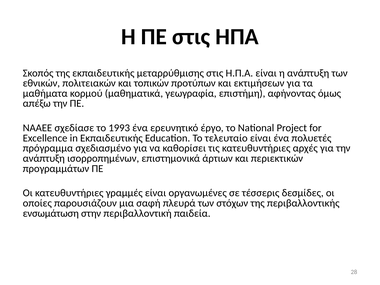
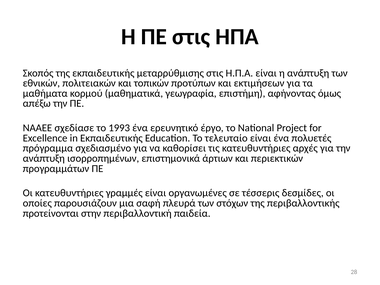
ενσωμάτωση: ενσωμάτωση -> προτείνονται
